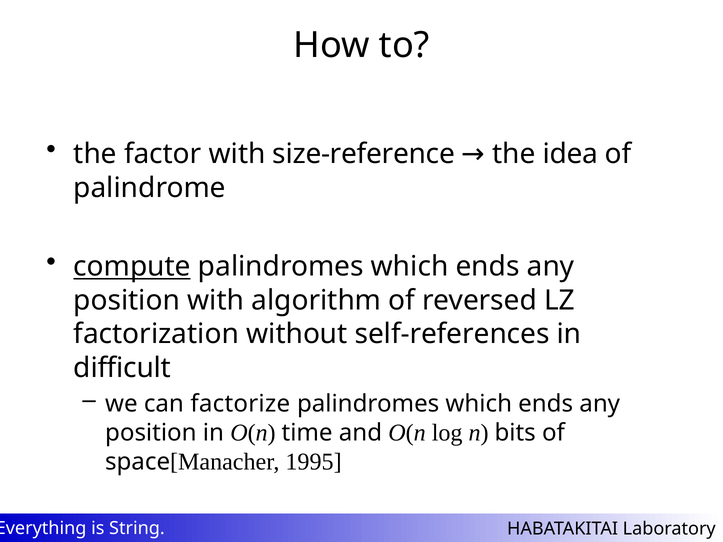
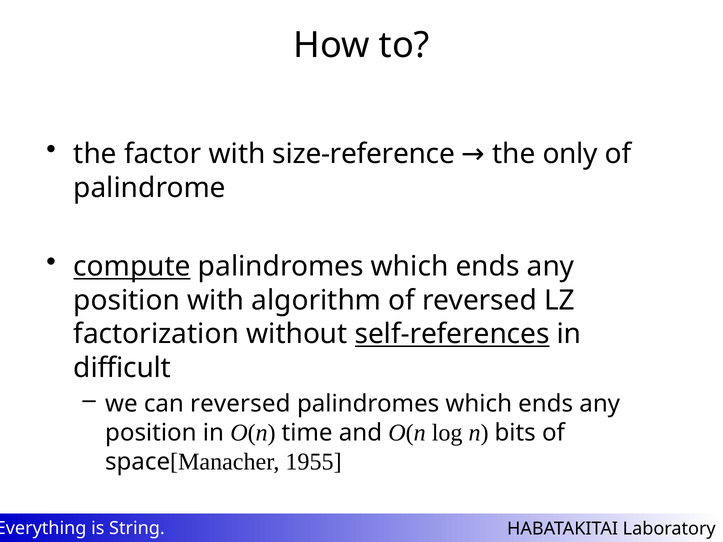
idea: idea -> only
self-references underline: none -> present
can factorize: factorize -> reversed
1995: 1995 -> 1955
